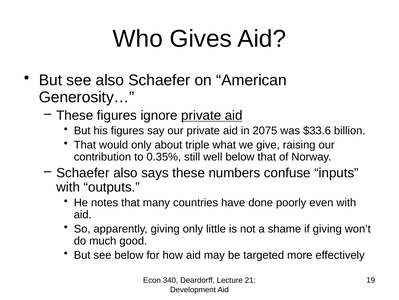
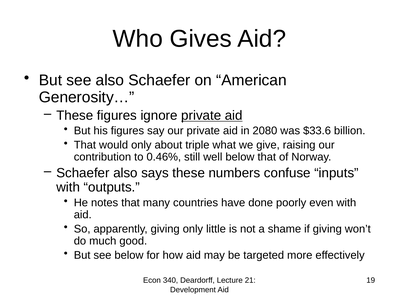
2075: 2075 -> 2080
0.35%: 0.35% -> 0.46%
